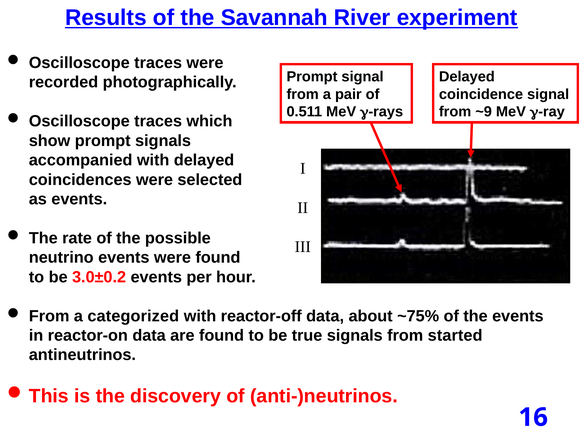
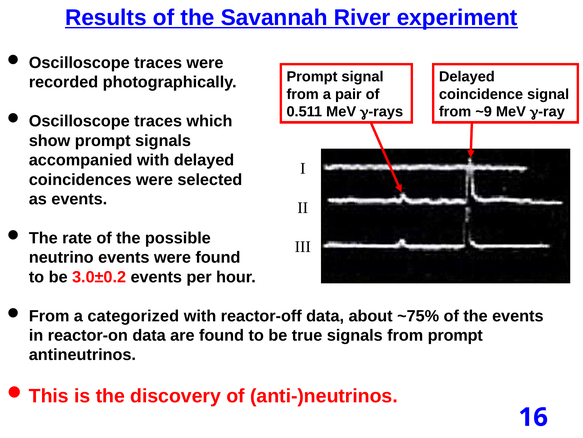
from started: started -> prompt
